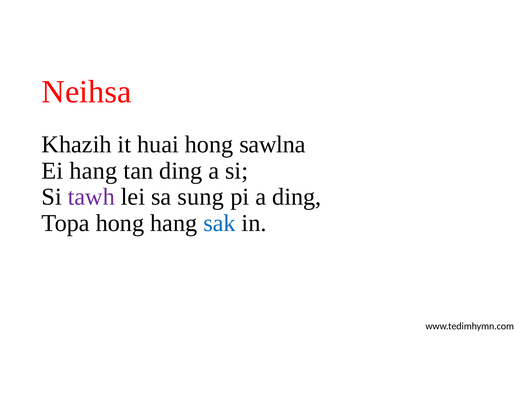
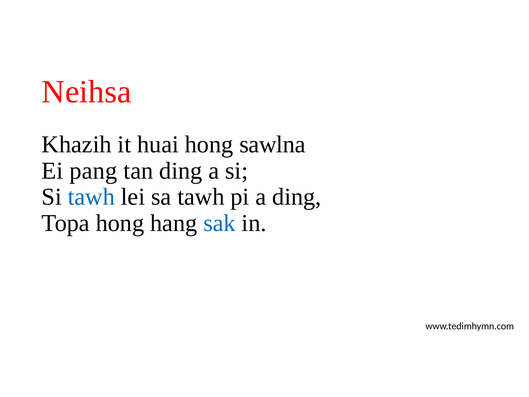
Ei hang: hang -> pang
tawh at (91, 197) colour: purple -> blue
sa sung: sung -> tawh
